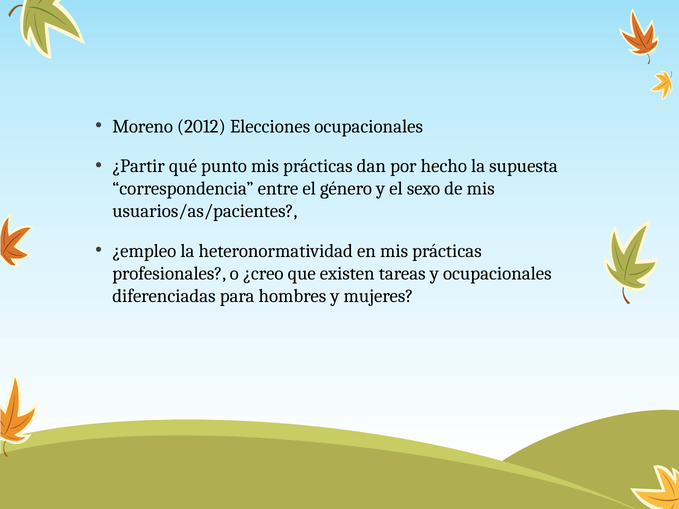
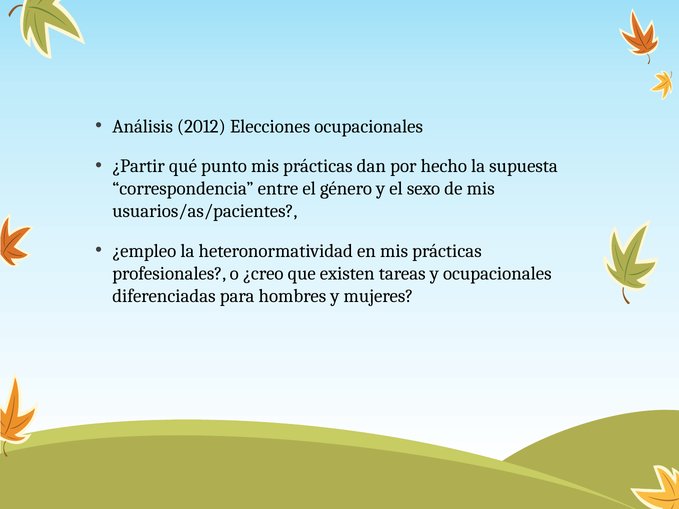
Moreno: Moreno -> Análisis
